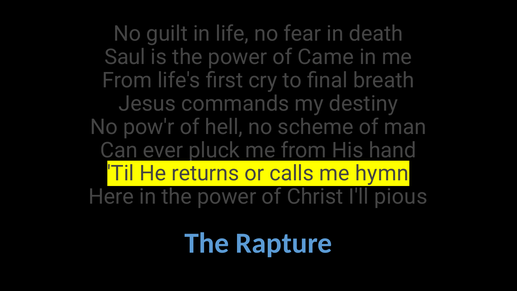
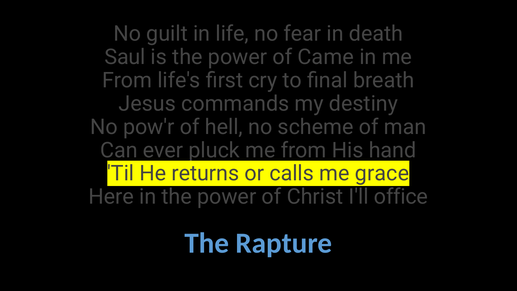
hymn: hymn -> grace
pious: pious -> office
